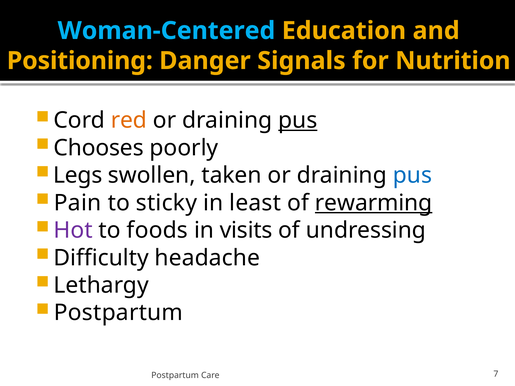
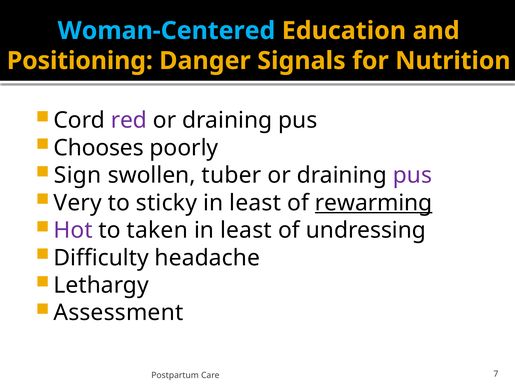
red colour: orange -> purple
pus at (298, 120) underline: present -> none
Legs: Legs -> Sign
taken: taken -> tuber
pus at (412, 175) colour: blue -> purple
Pain: Pain -> Very
foods: foods -> taken
visits at (246, 230): visits -> least
Postpartum at (118, 313): Postpartum -> Assessment
